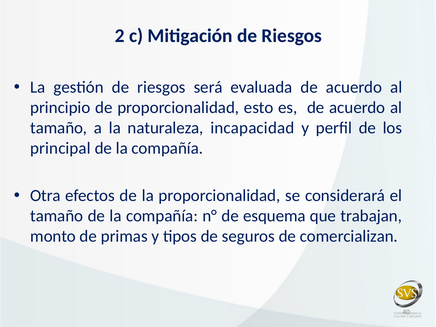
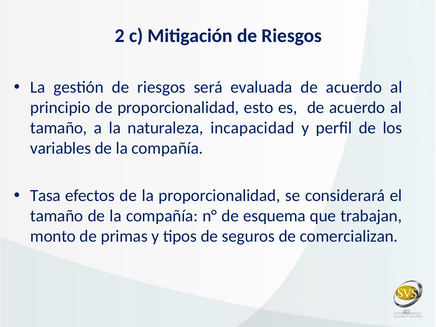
principal: principal -> variables
Otra: Otra -> Tasa
